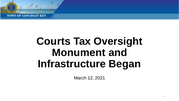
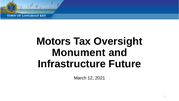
Courts: Courts -> Motors
Began: Began -> Future
